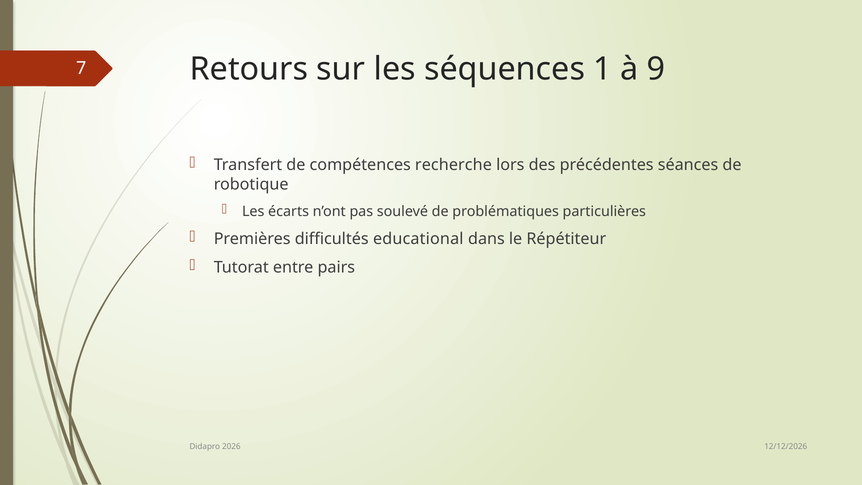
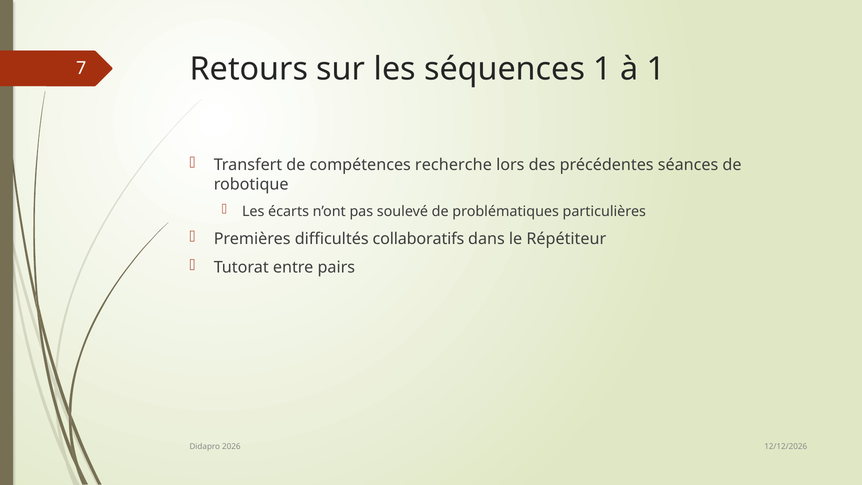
à 9: 9 -> 1
educational: educational -> collaboratifs
